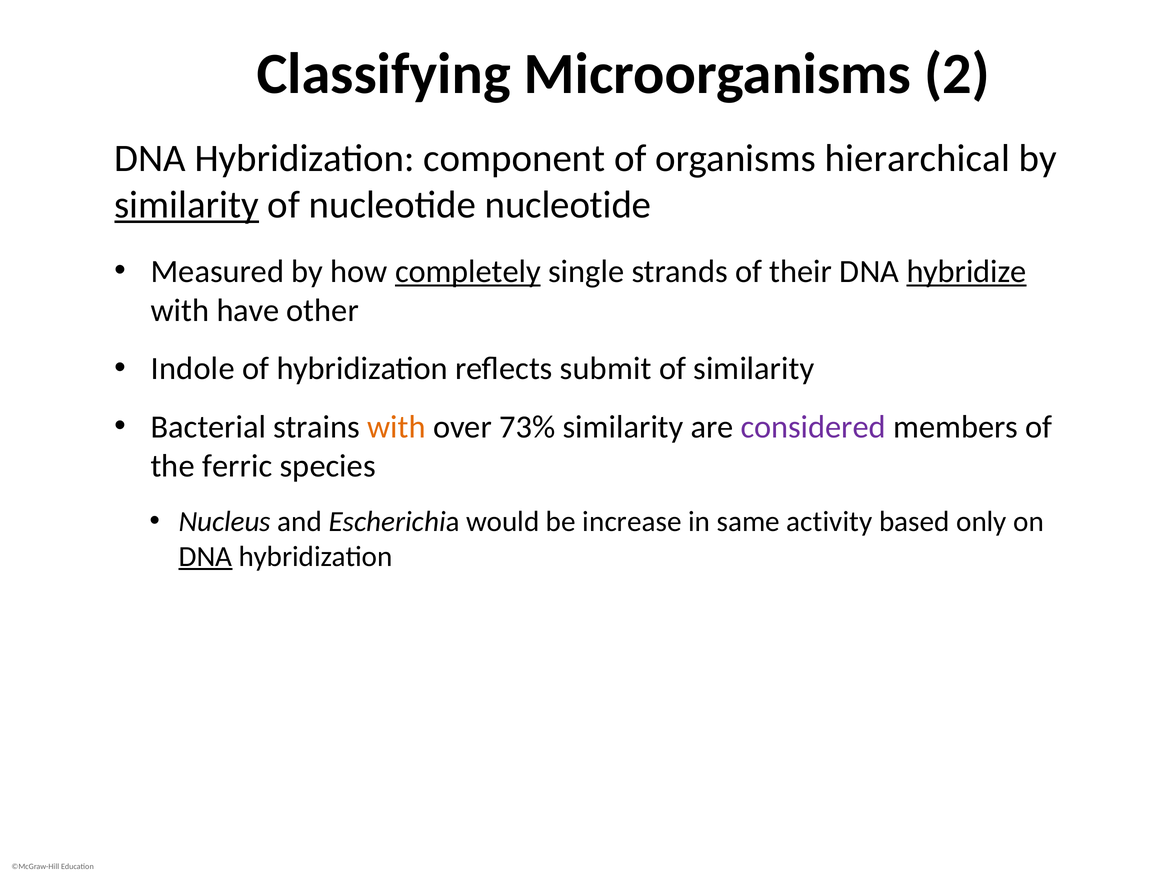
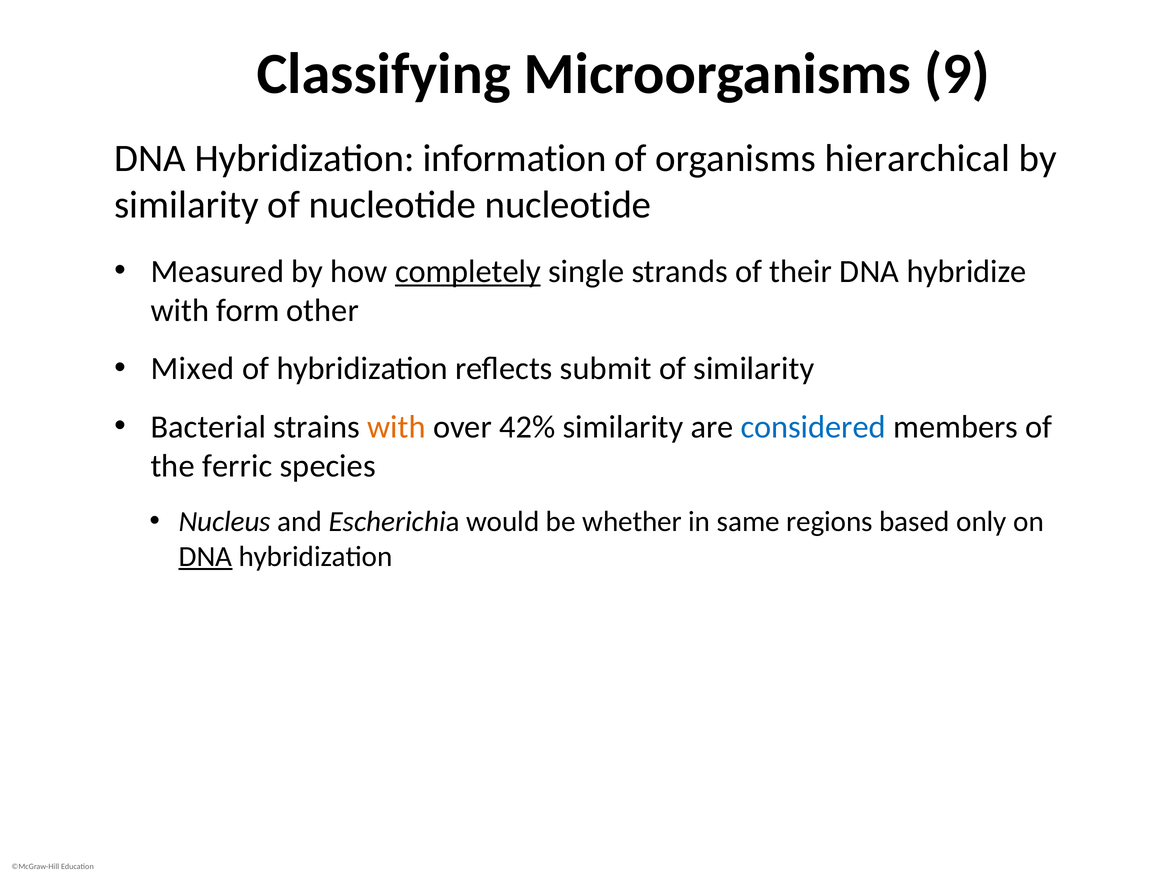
2: 2 -> 9
component: component -> information
similarity at (187, 205) underline: present -> none
hybridize underline: present -> none
have: have -> form
Indole: Indole -> Mixed
73%: 73% -> 42%
considered colour: purple -> blue
increase: increase -> whether
activity: activity -> regions
